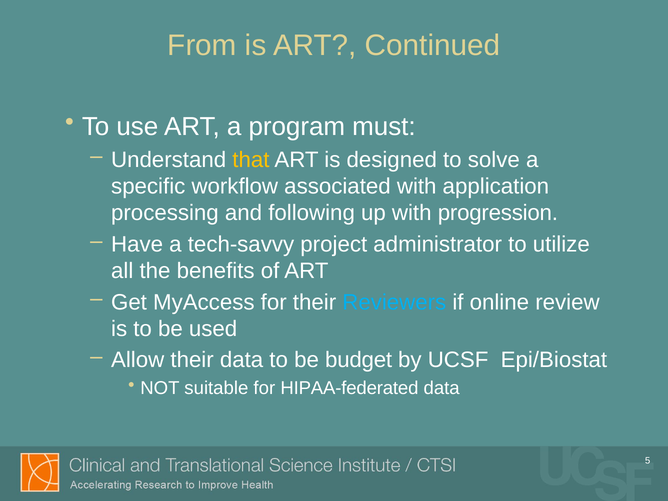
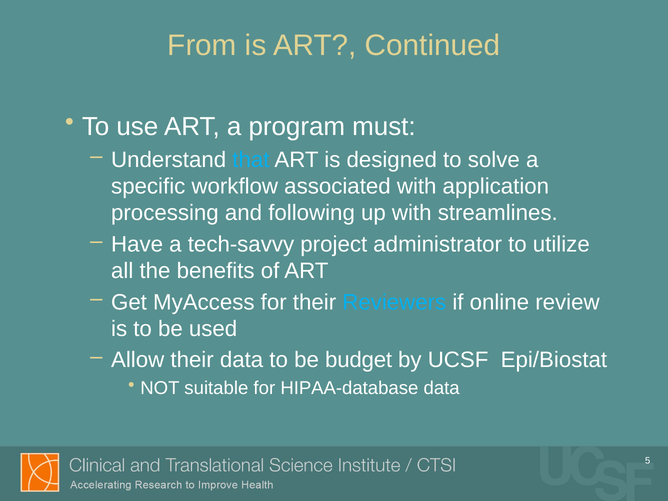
that colour: yellow -> light blue
progression: progression -> streamlines
HIPAA-federated: HIPAA-federated -> HIPAA-database
